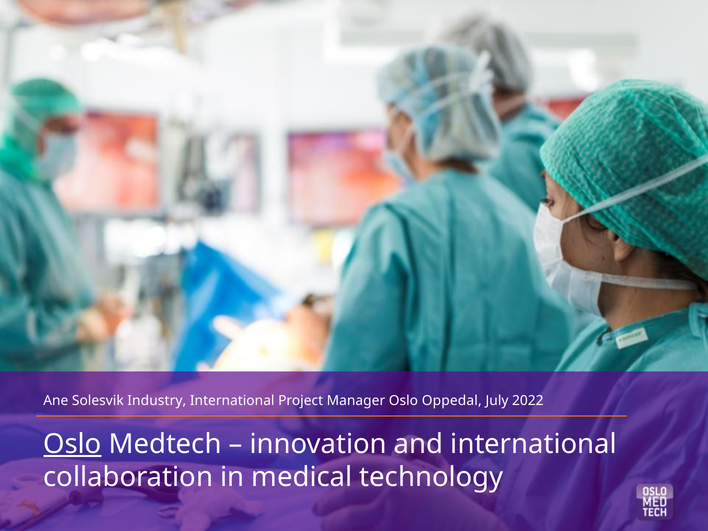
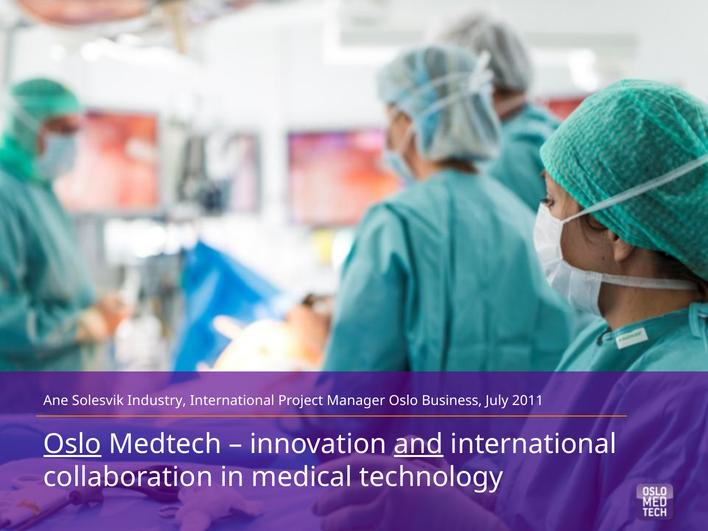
Oppedal: Oppedal -> Business
2022: 2022 -> 2011
and underline: none -> present
